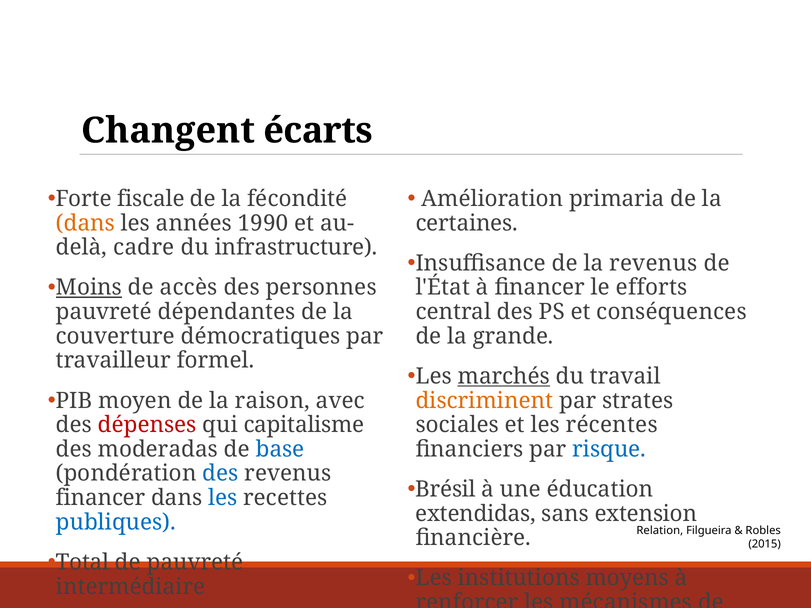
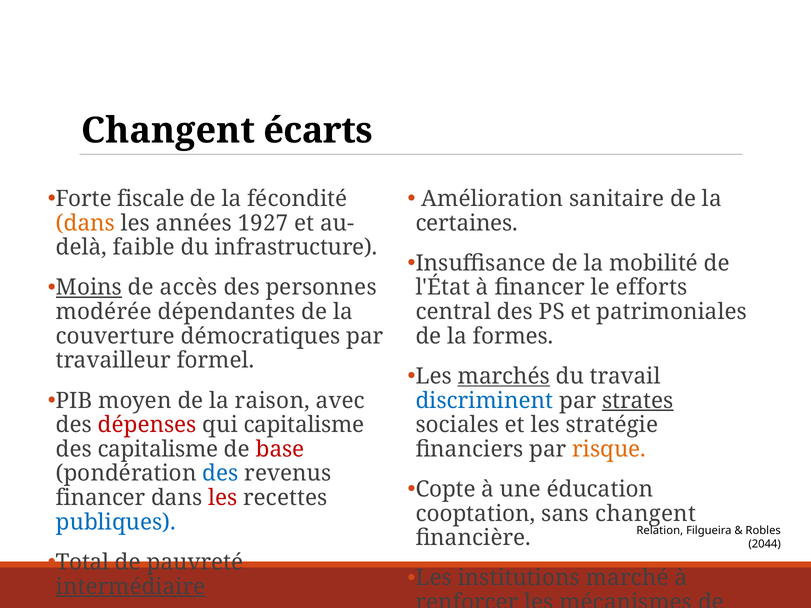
primaria: primaria -> sanitaire
1990: 1990 -> 1927
cadre: cadre -> faible
la revenus: revenus -> mobilité
pauvreté at (104, 312): pauvreté -> modérée
conséquences: conséquences -> patrimoniales
grande: grande -> formes
discriminent colour: orange -> blue
strates underline: none -> present
récentes: récentes -> stratégie
des moderadas: moderadas -> capitalisme
base colour: blue -> red
risque colour: blue -> orange
Brésil: Brésil -> Copte
les at (223, 498) colour: blue -> red
extendidas: extendidas -> cooptation
sans extension: extension -> changent
2015: 2015 -> 2044
moyens: moyens -> marché
intermédiaire underline: none -> present
